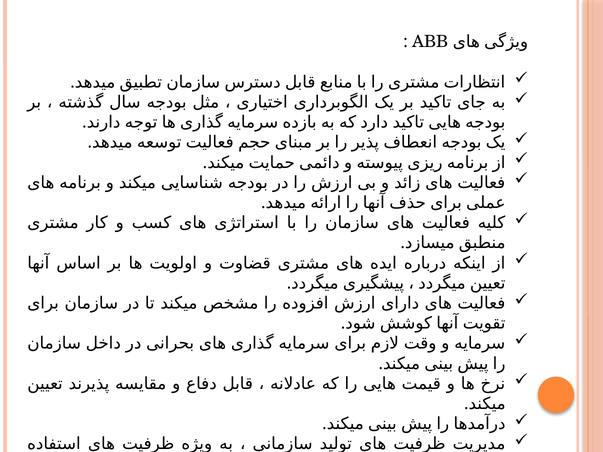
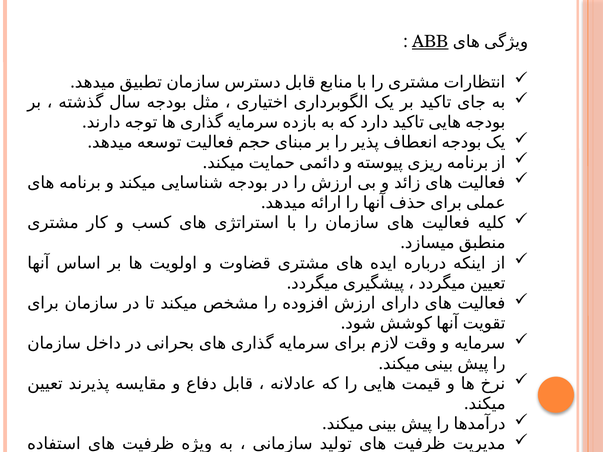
ABB underline: none -> present
